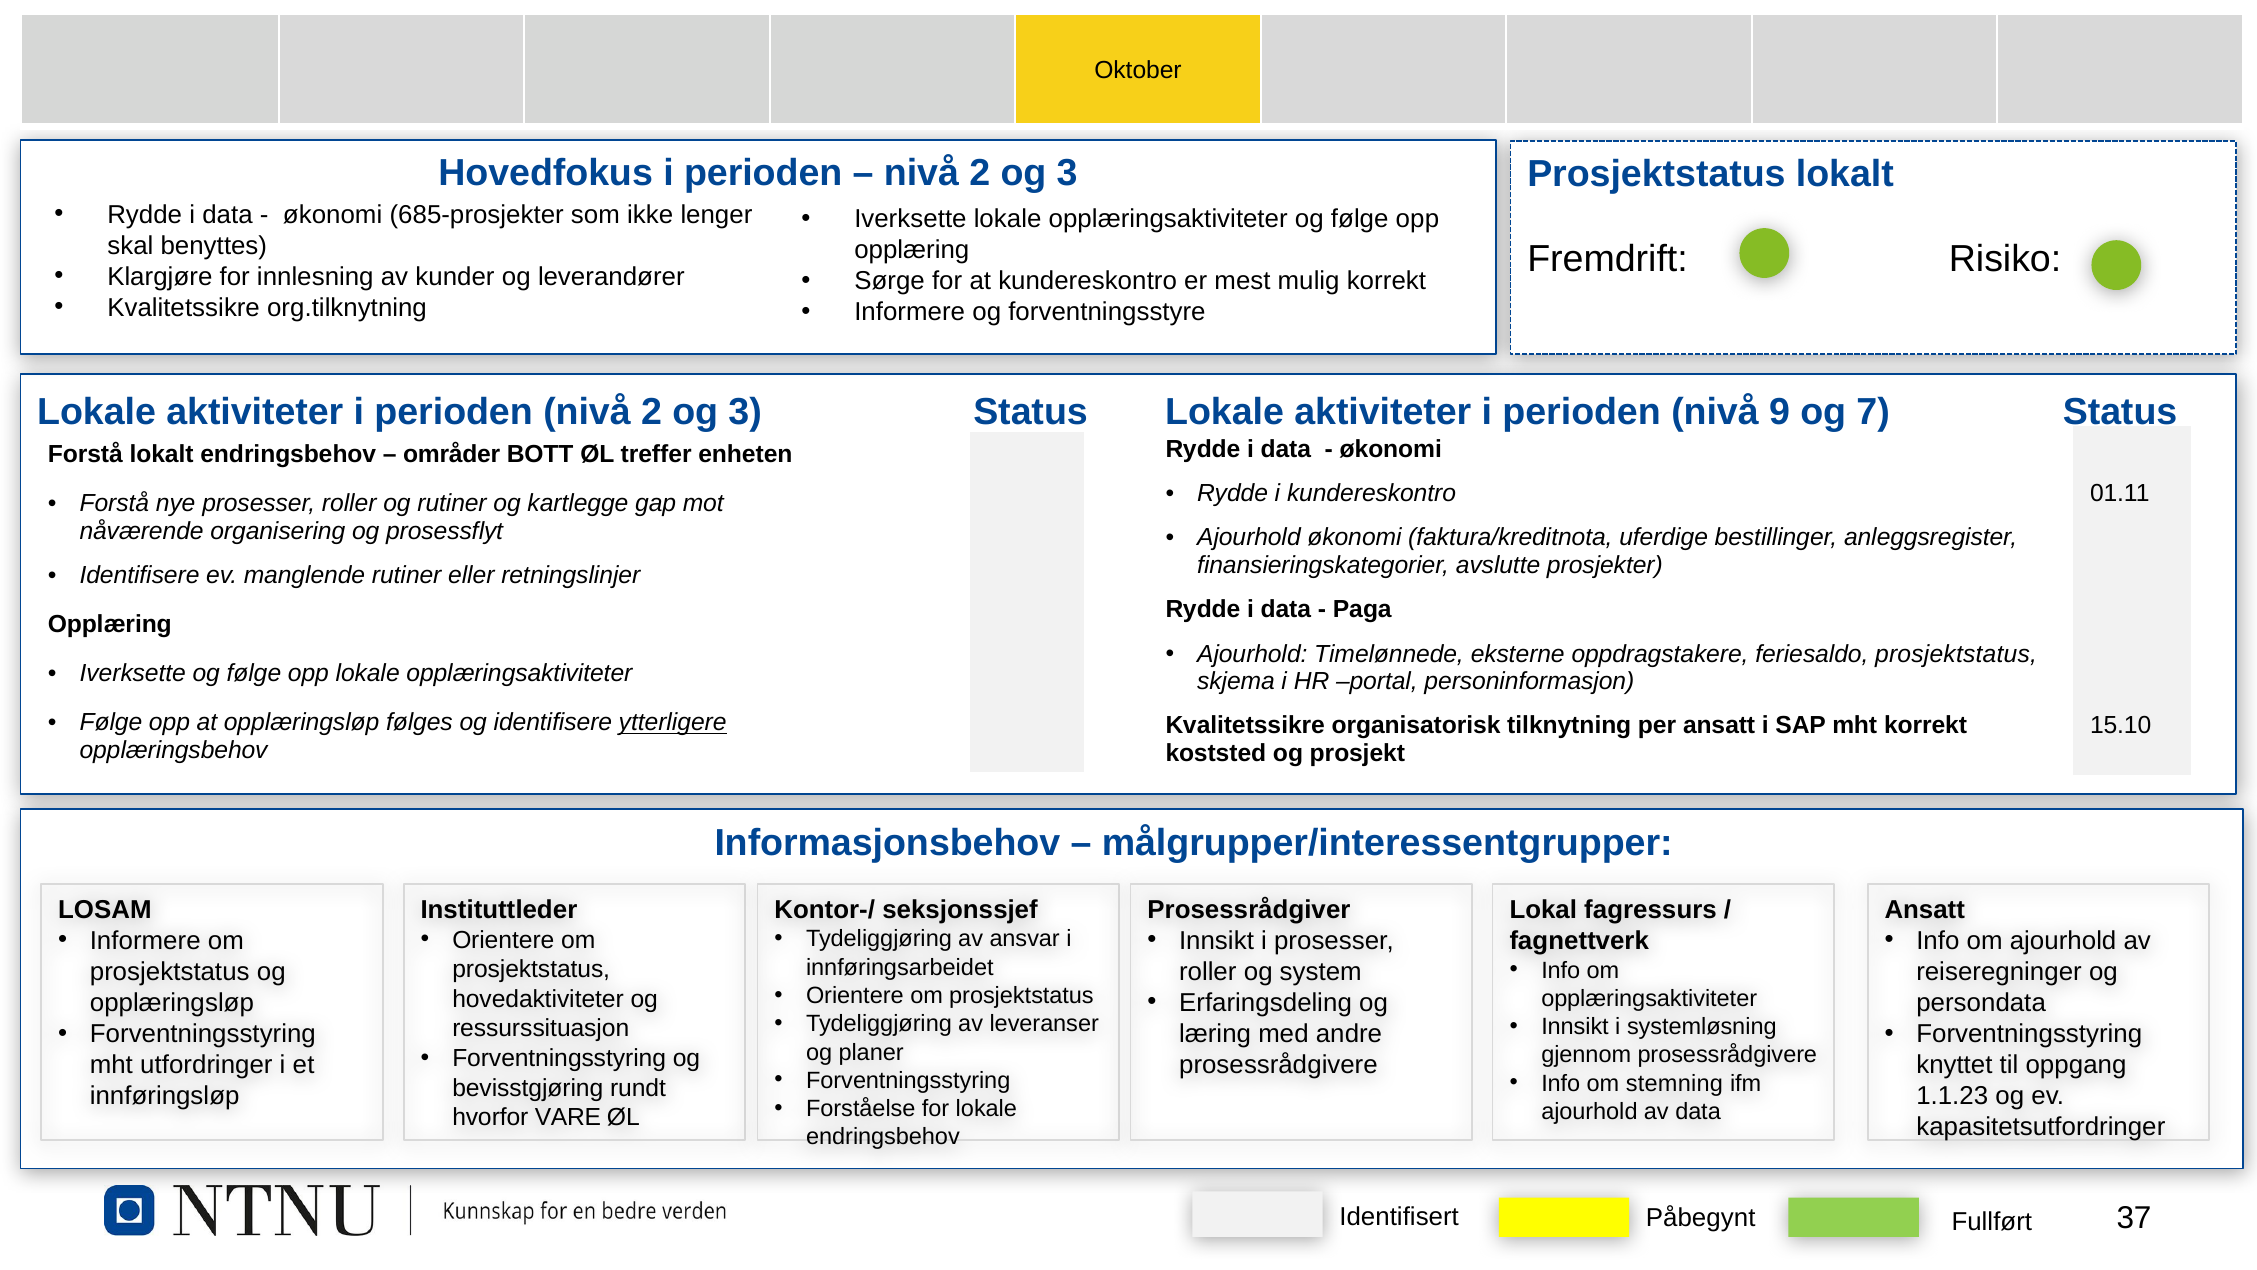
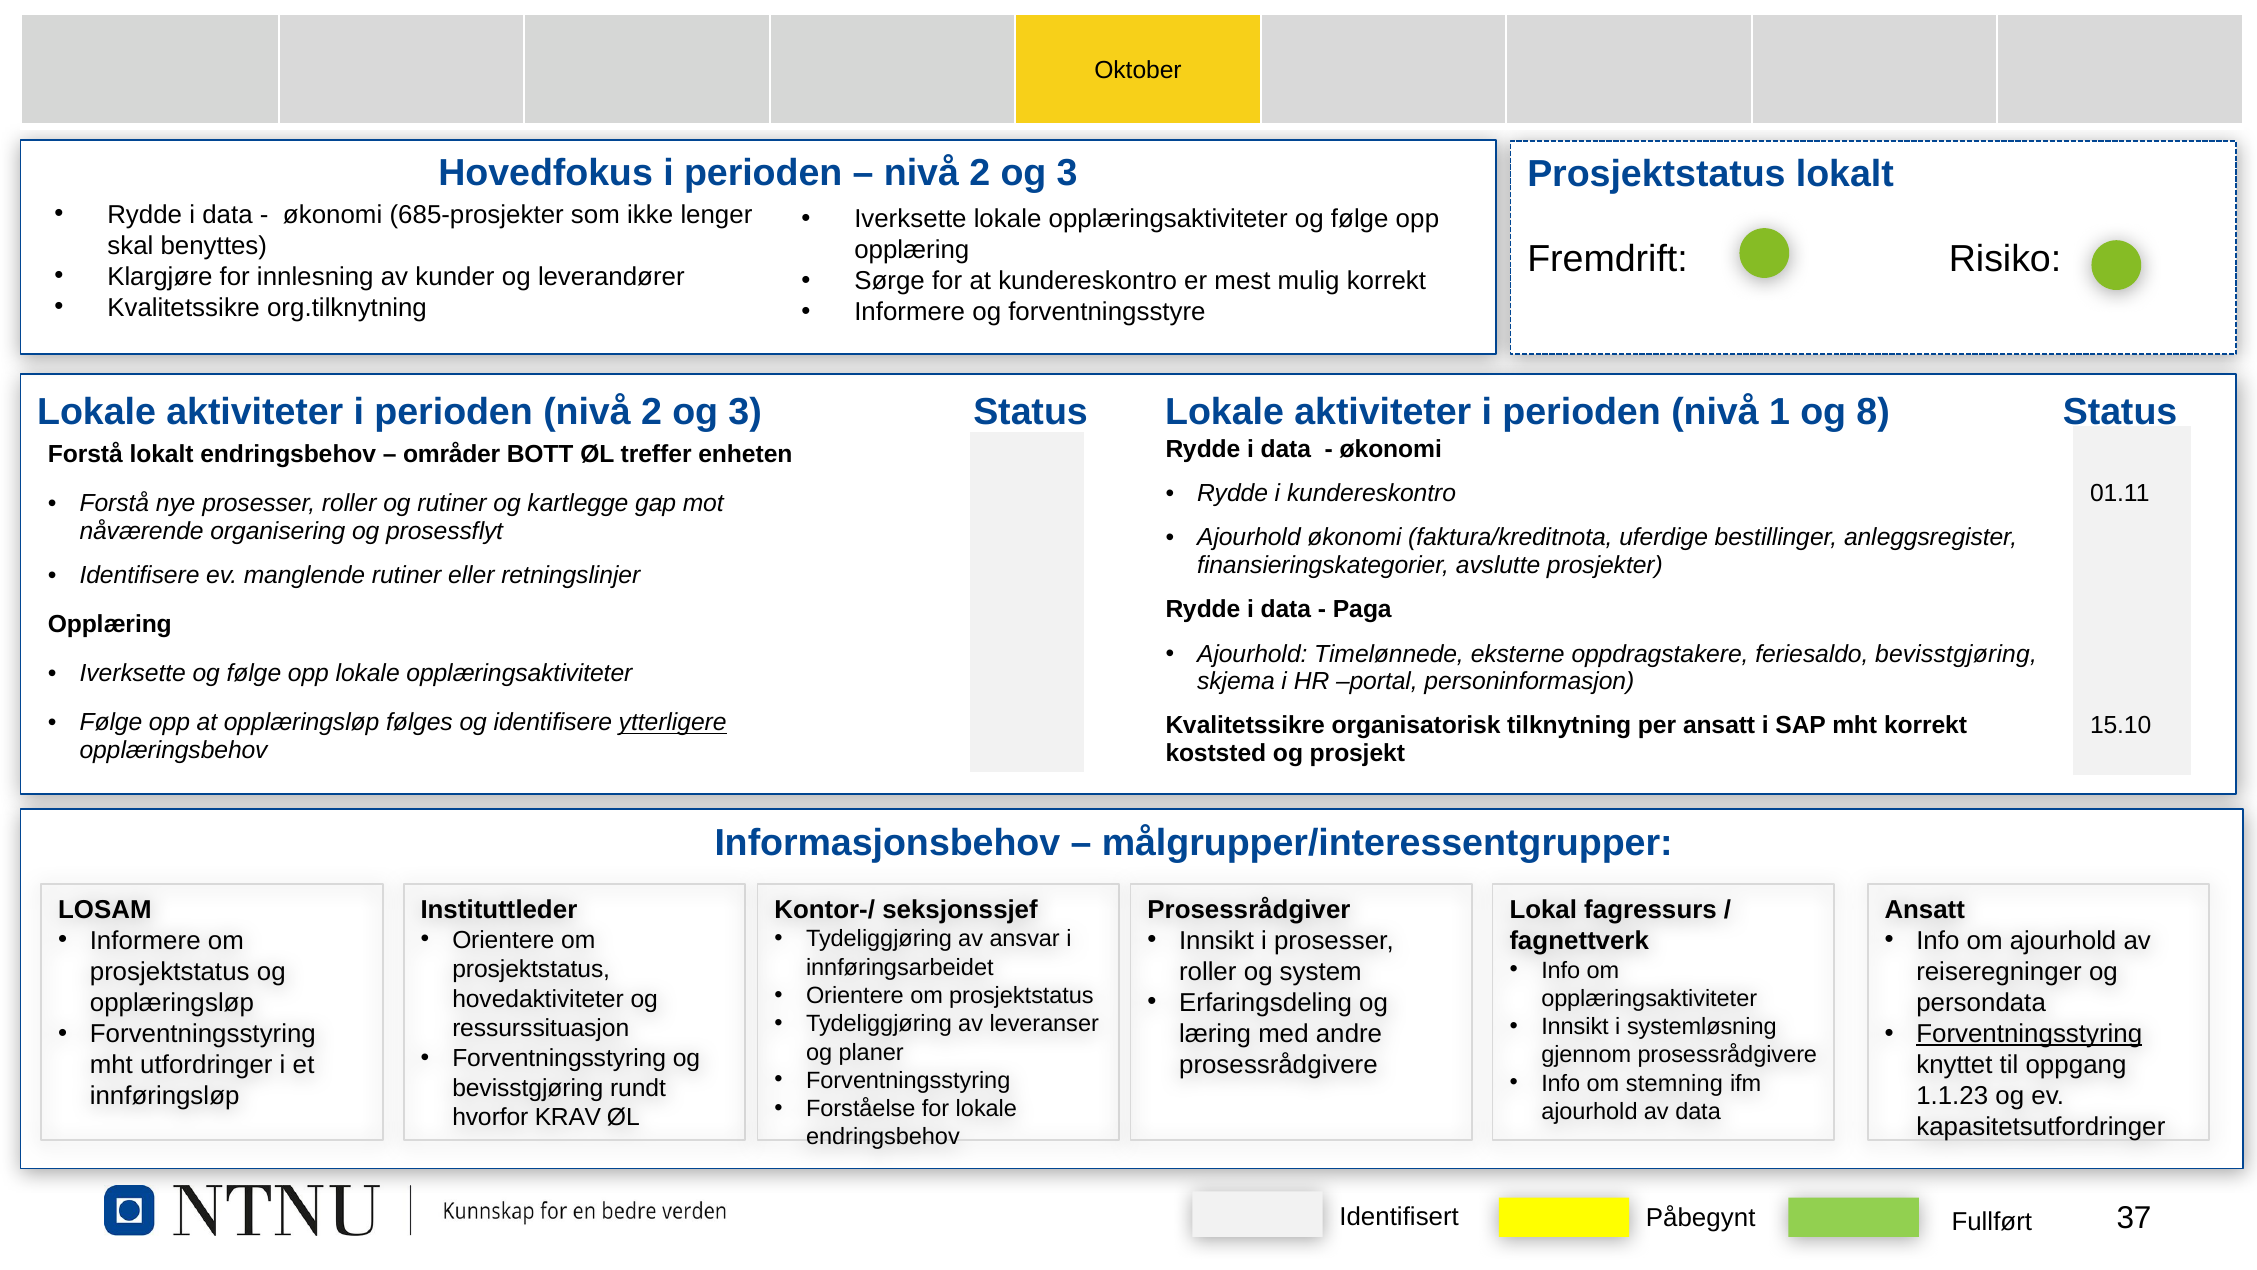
9: 9 -> 1
7: 7 -> 8
feriesaldo prosjektstatus: prosjektstatus -> bevisstgjøring
Forventningsstyring at (2029, 1034) underline: none -> present
VARE: VARE -> KRAV
